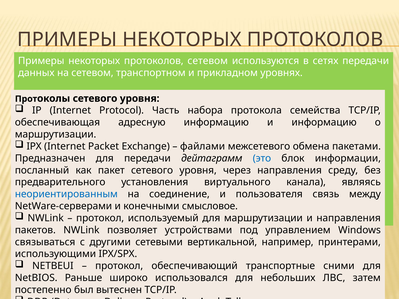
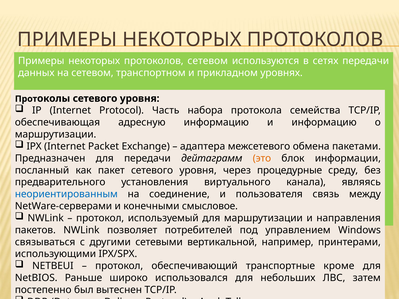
файлами: файлами -> адаптера
это colour: blue -> orange
через направления: направления -> процедурные
устройствами: устройствами -> потребителей
сними: сними -> кроме
